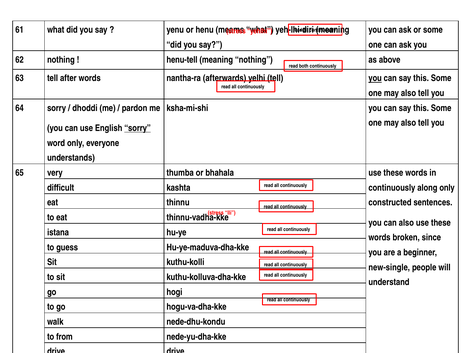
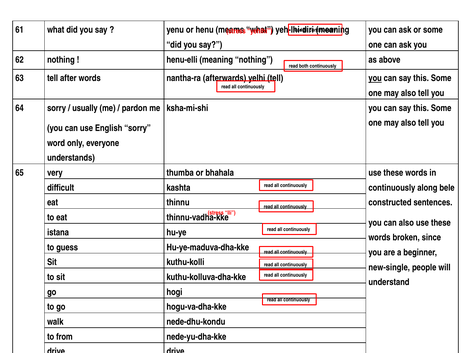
henu-tell: henu-tell -> henu-elli
dhoddi: dhoddi -> usually
sorry at (138, 128) underline: present -> none
along only: only -> bele
